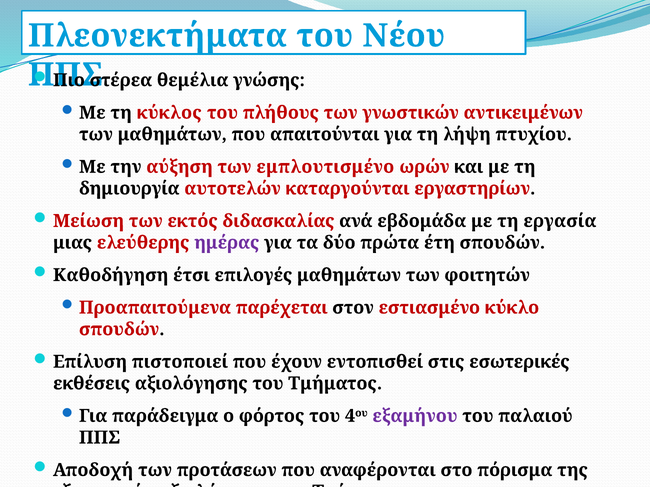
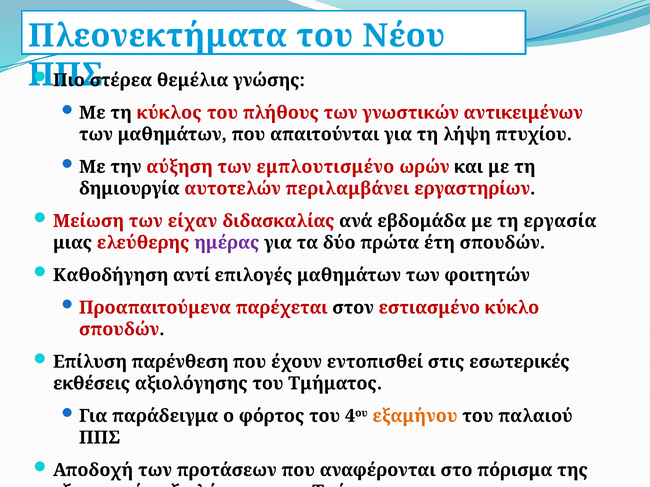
καταργούνται: καταργούνται -> περιλαμβάνει
εκτός: εκτός -> είχαν
έτσι: έτσι -> αντί
πιστοποιεί: πιστοποιεί -> παρένθεση
εξαμήνου colour: purple -> orange
